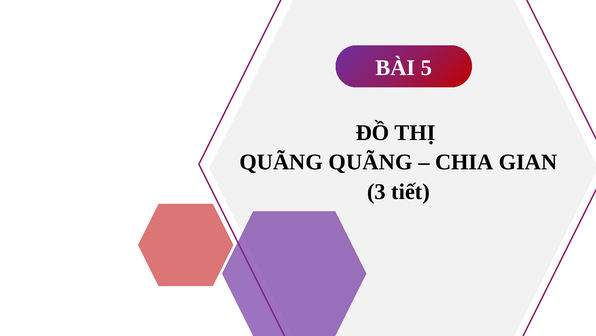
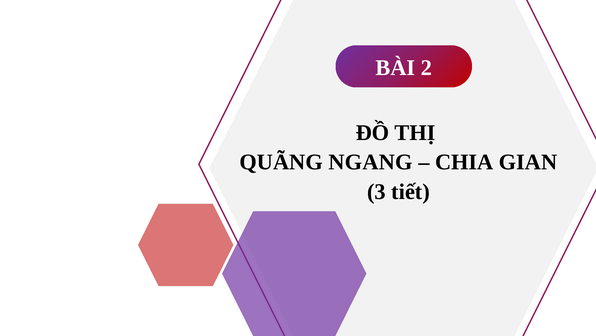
5: 5 -> 2
QUÃNG QUÃNG: QUÃNG -> NGANG
